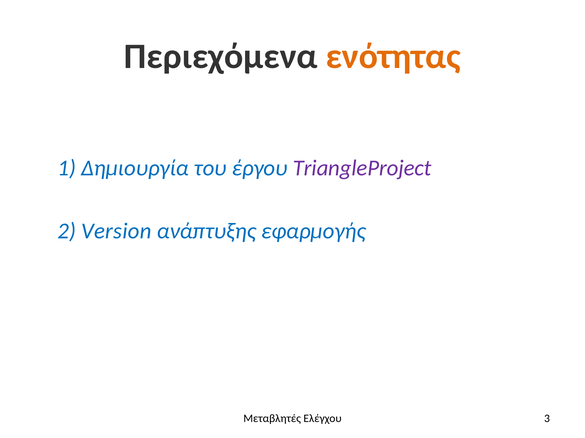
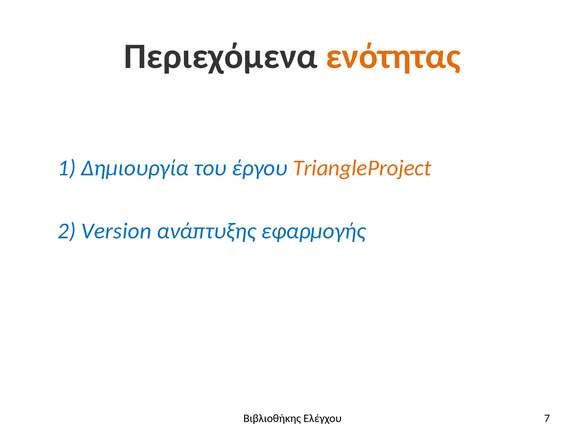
TriangleProject colour: purple -> orange
Μεταβλητές: Μεταβλητές -> Βιβλιοθήκης
3: 3 -> 7
